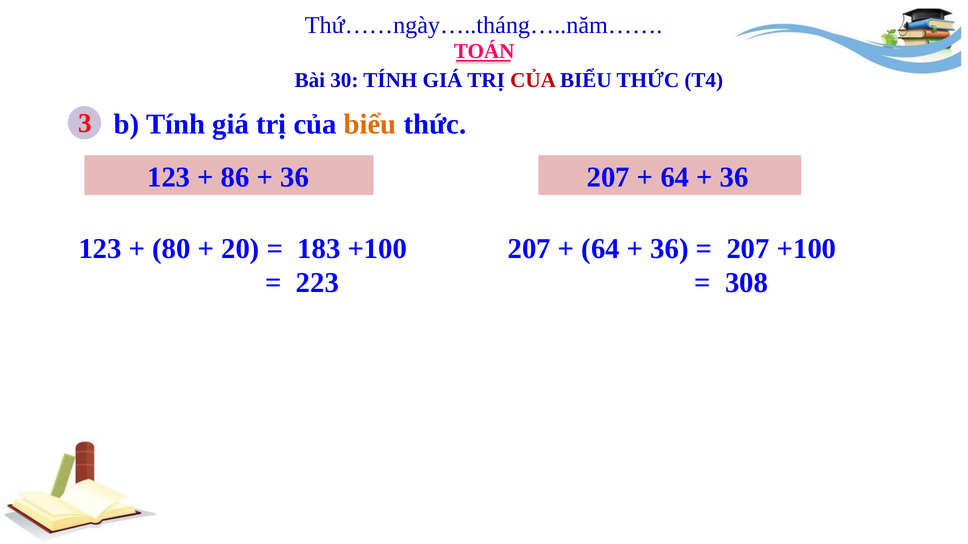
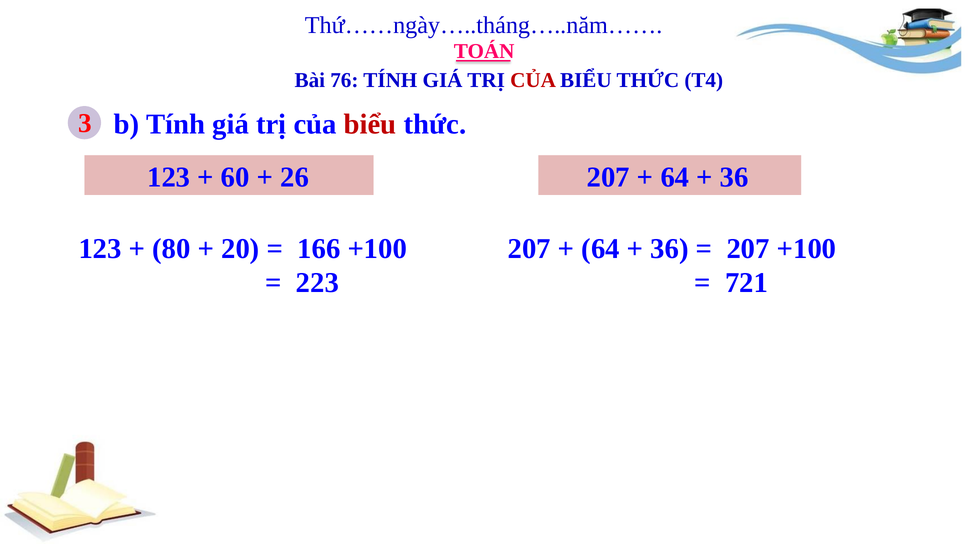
30: 30 -> 76
biểu at (370, 124) colour: orange -> red
86: 86 -> 60
36 at (295, 177): 36 -> 26
183: 183 -> 166
308: 308 -> 721
